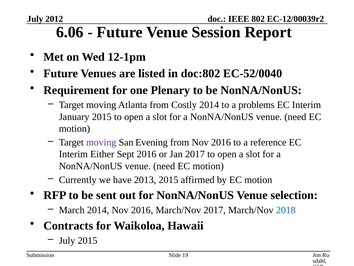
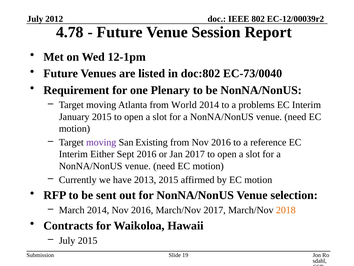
6.06: 6.06 -> 4.78
EC-52/0040: EC-52/0040 -> EC-73/0040
Costly: Costly -> World
Evening: Evening -> Existing
2018 colour: blue -> orange
